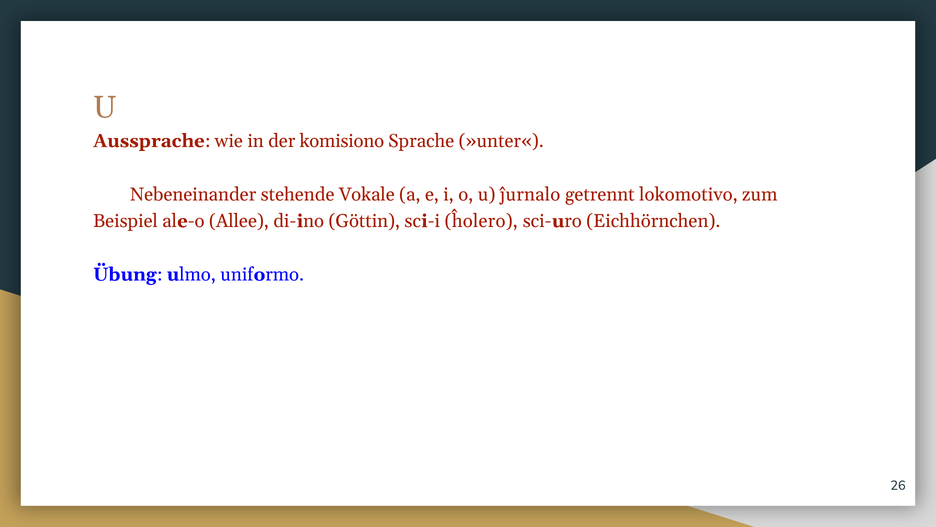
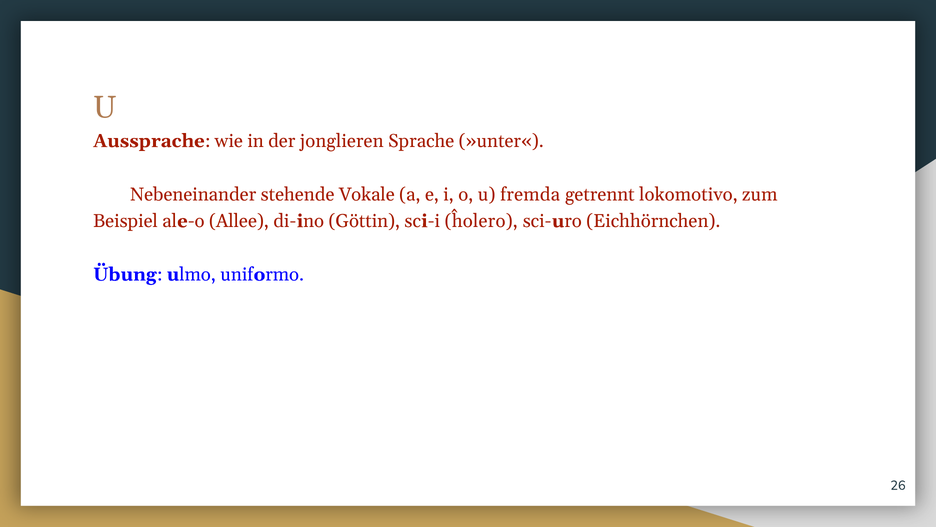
komisiono: komisiono -> jonglieren
ĵurnalo: ĵurnalo -> fremda
